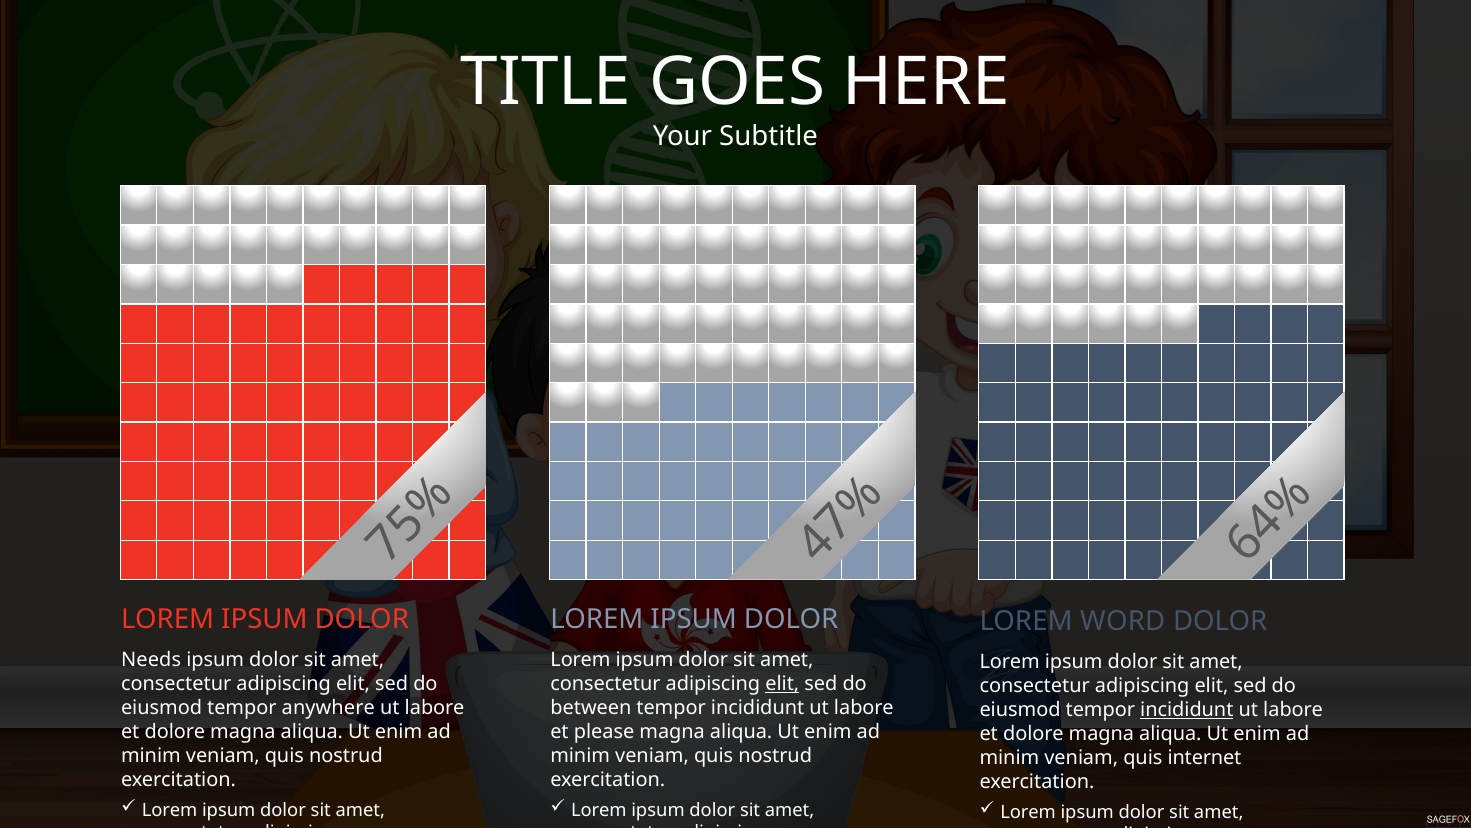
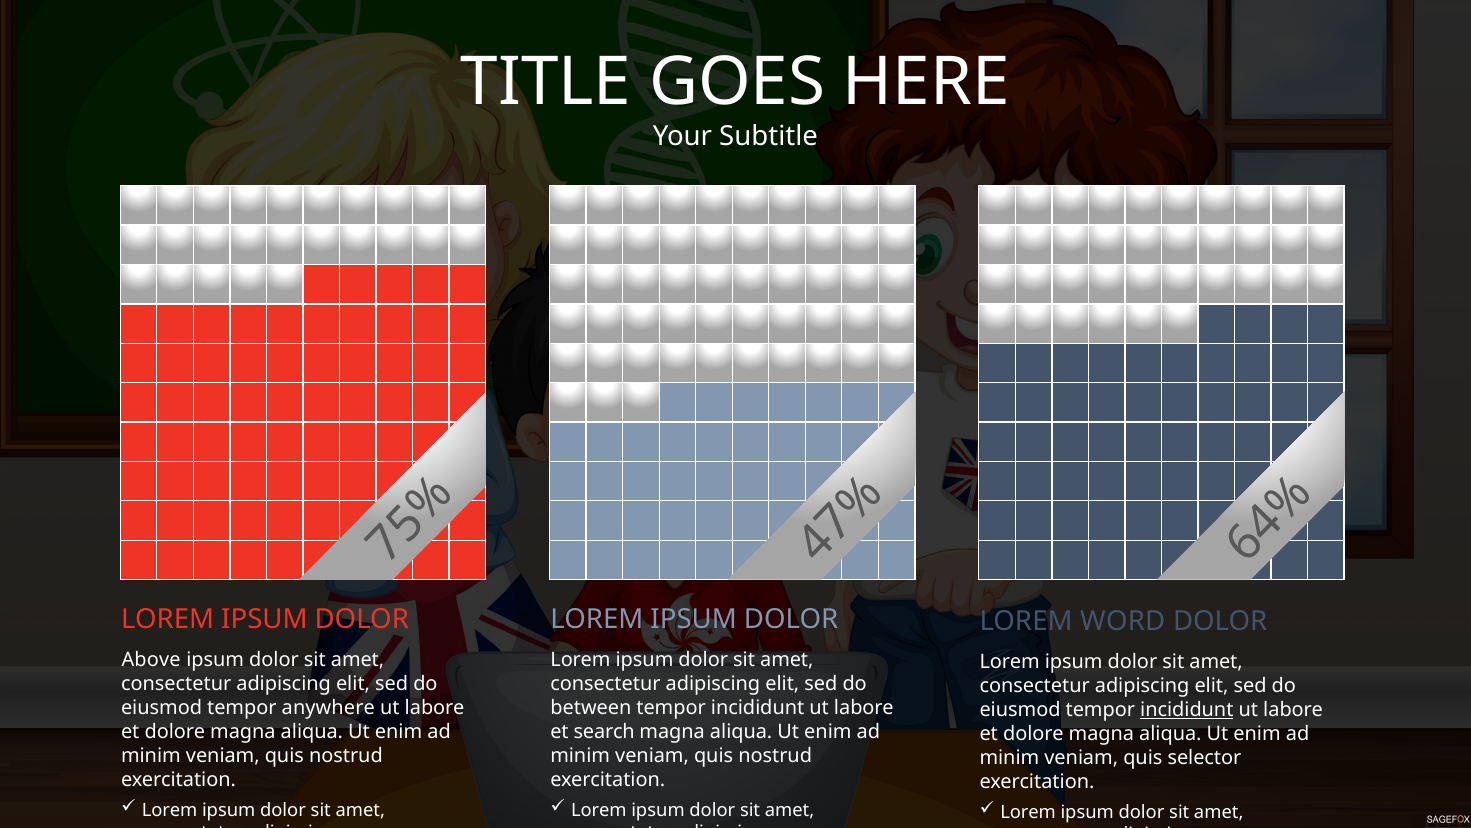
Needs: Needs -> Above
elit at (782, 683) underline: present -> none
please: please -> search
internet: internet -> selector
